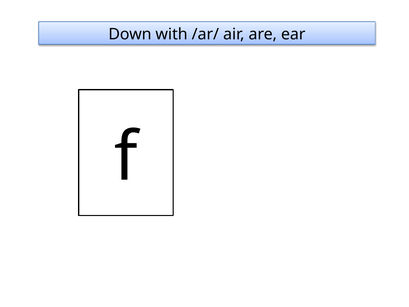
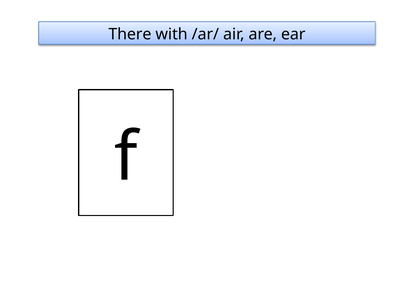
Down: Down -> There
